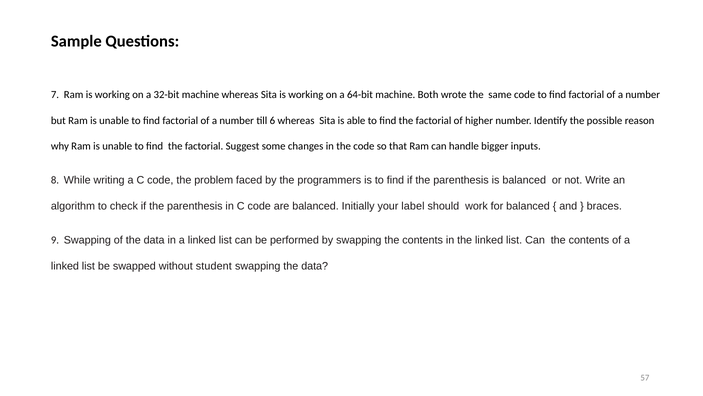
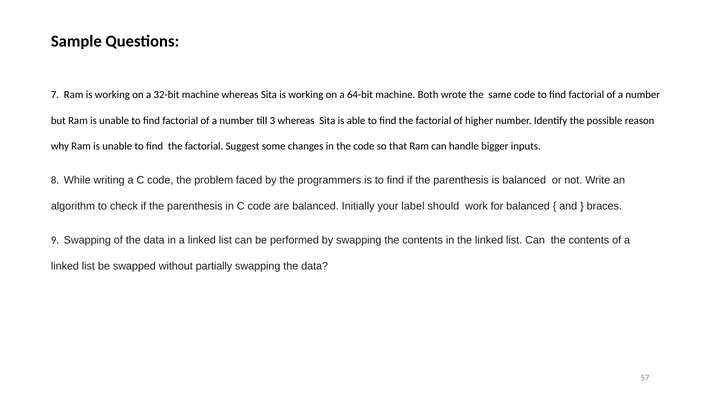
6: 6 -> 3
student: student -> partially
